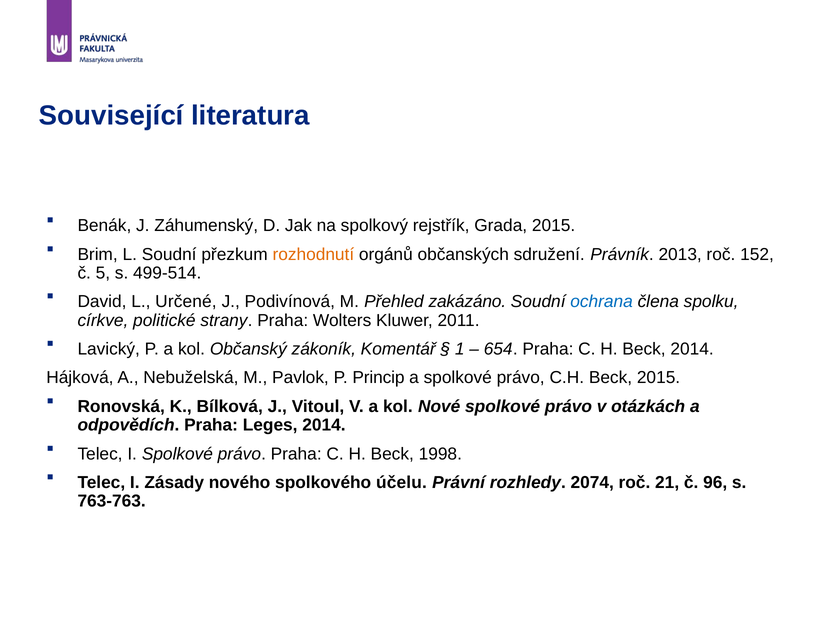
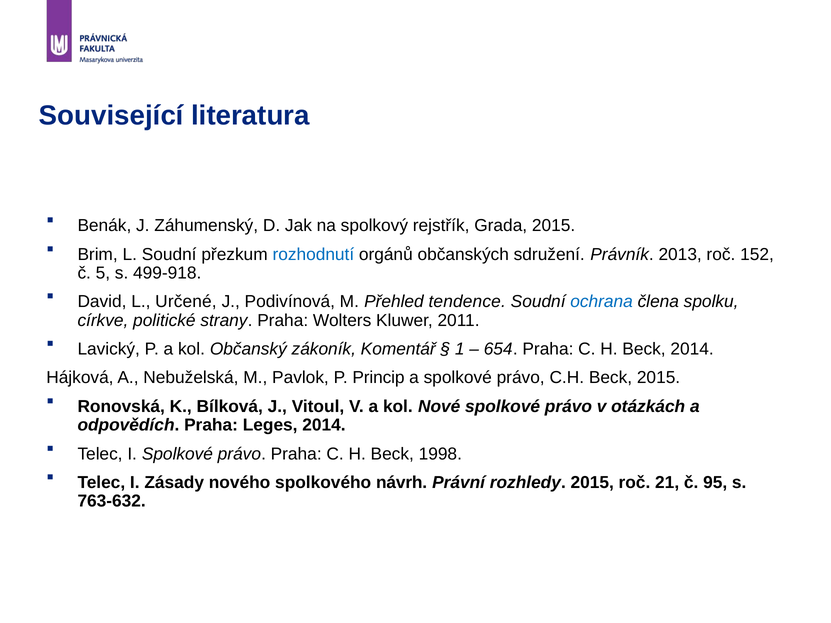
rozhodnutí colour: orange -> blue
499-514: 499-514 -> 499-918
zakázáno: zakázáno -> tendence
účelu: účelu -> návrh
rozhledy 2074: 2074 -> 2015
96: 96 -> 95
763-763: 763-763 -> 763-632
